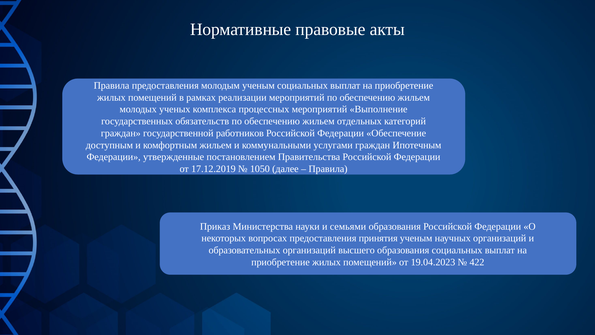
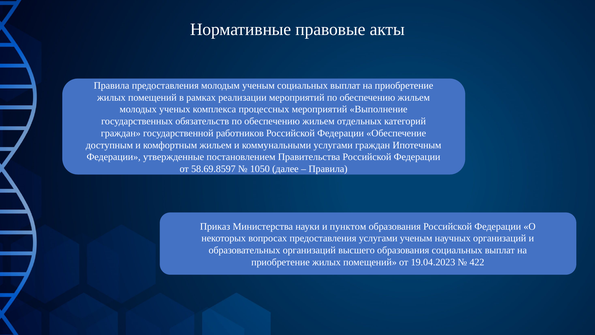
17.12.2019: 17.12.2019 -> 58.69.8597
семьями: семьями -> пунктом
предоставления принятия: принятия -> услугами
